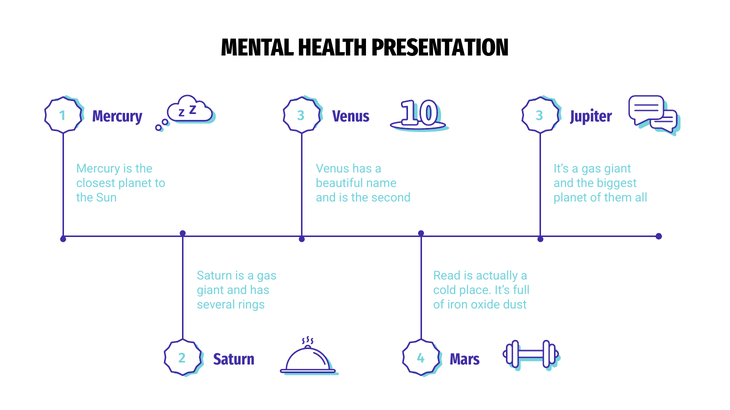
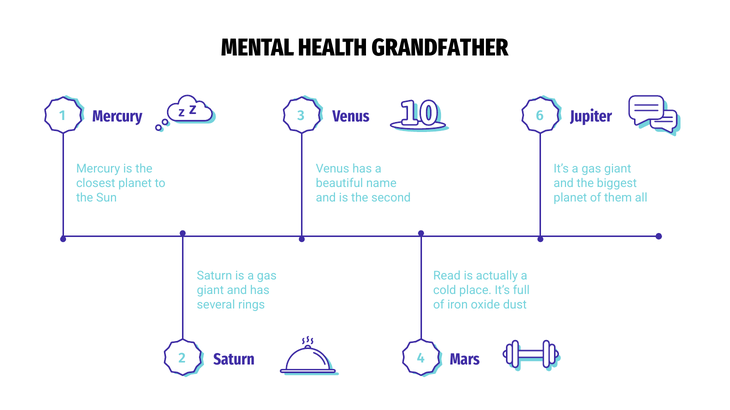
PRESENTATION: PRESENTATION -> GRANDFATHER
3 3: 3 -> 6
